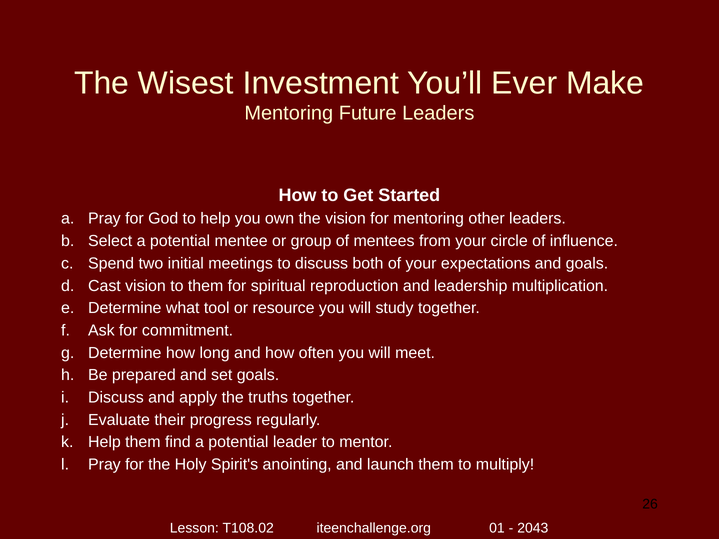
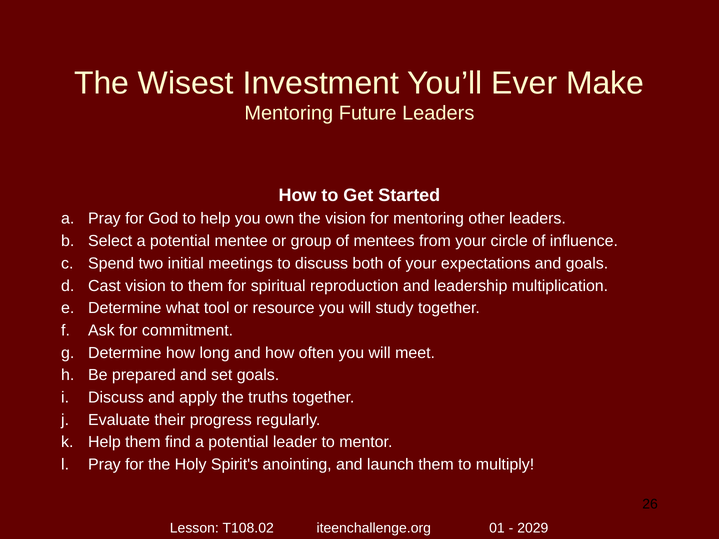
2043: 2043 -> 2029
